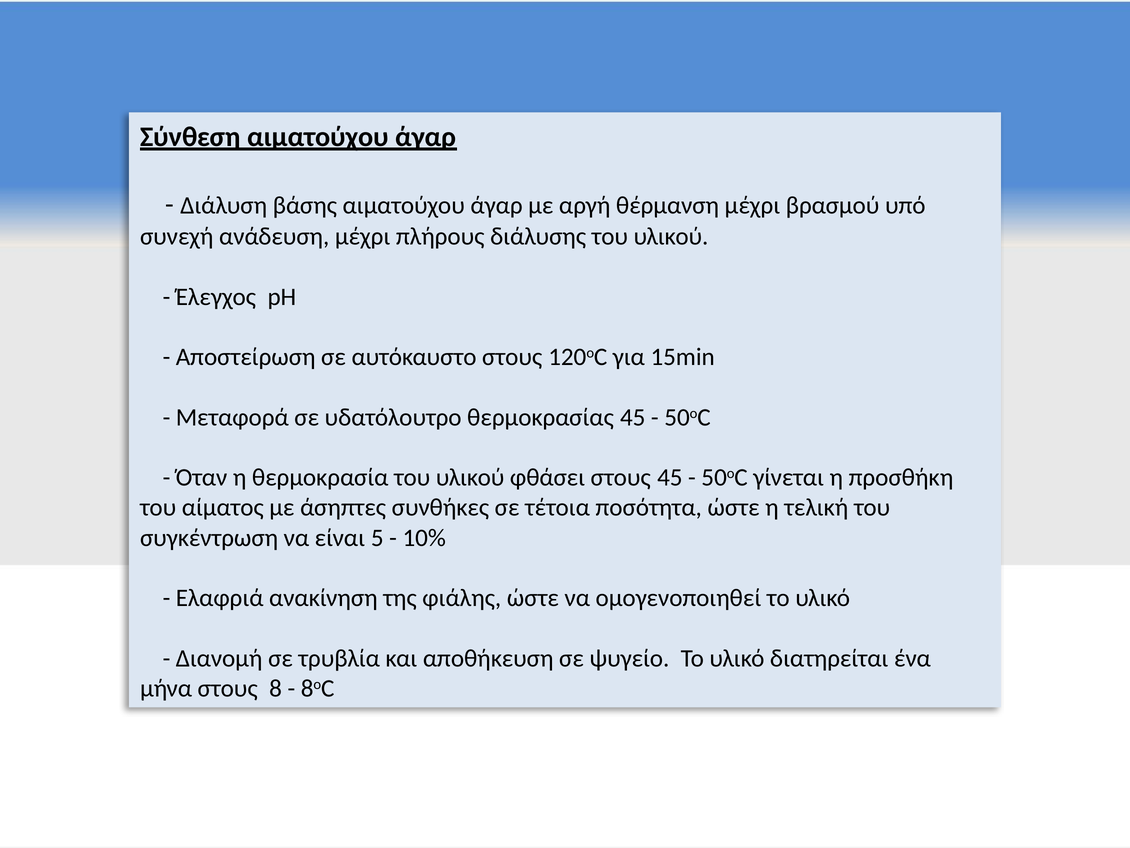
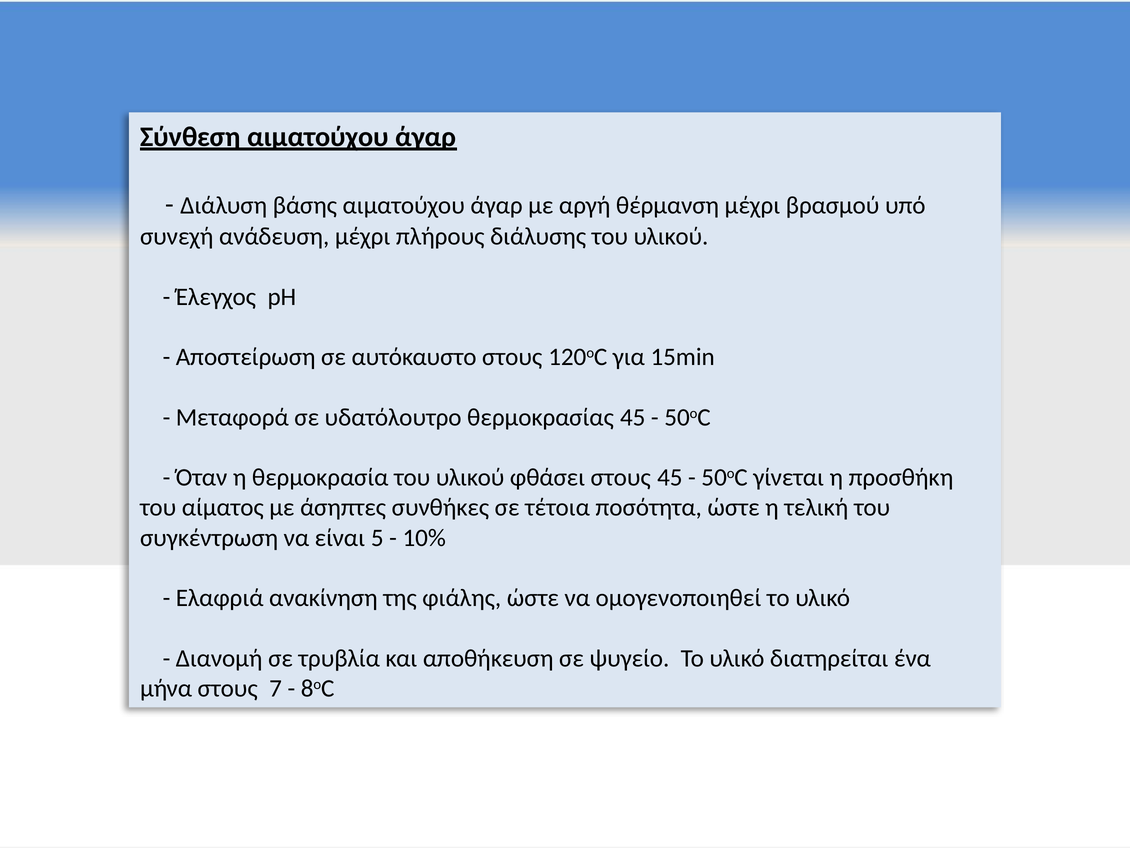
8: 8 -> 7
